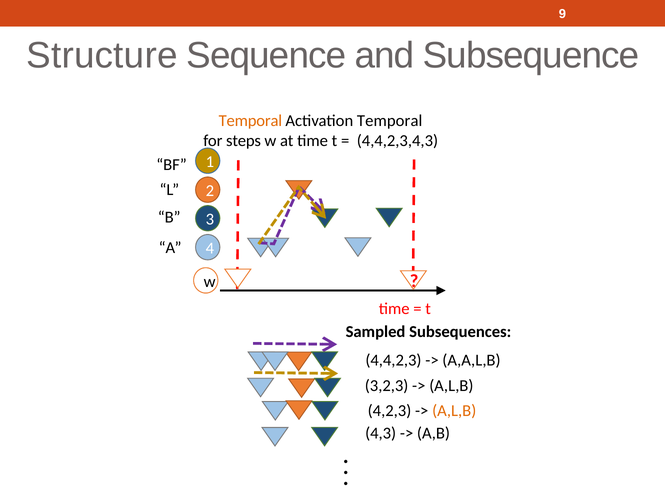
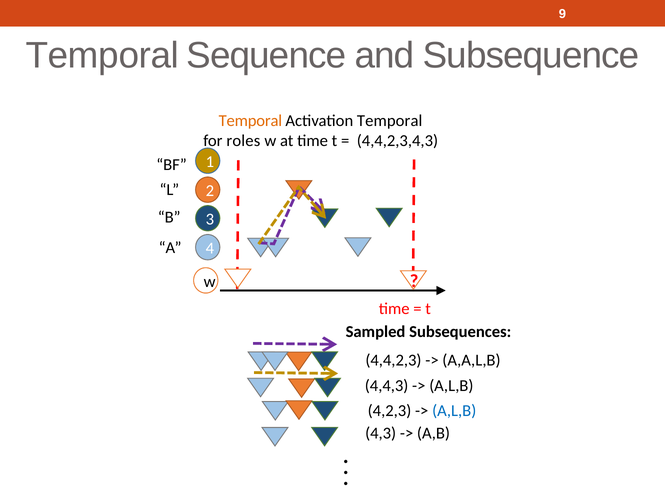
Structure at (102, 56): Structure -> Temporal
steps: steps -> roles
3,2,3: 3,2,3 -> 4,4,3
A,L,B at (454, 410) colour: orange -> blue
